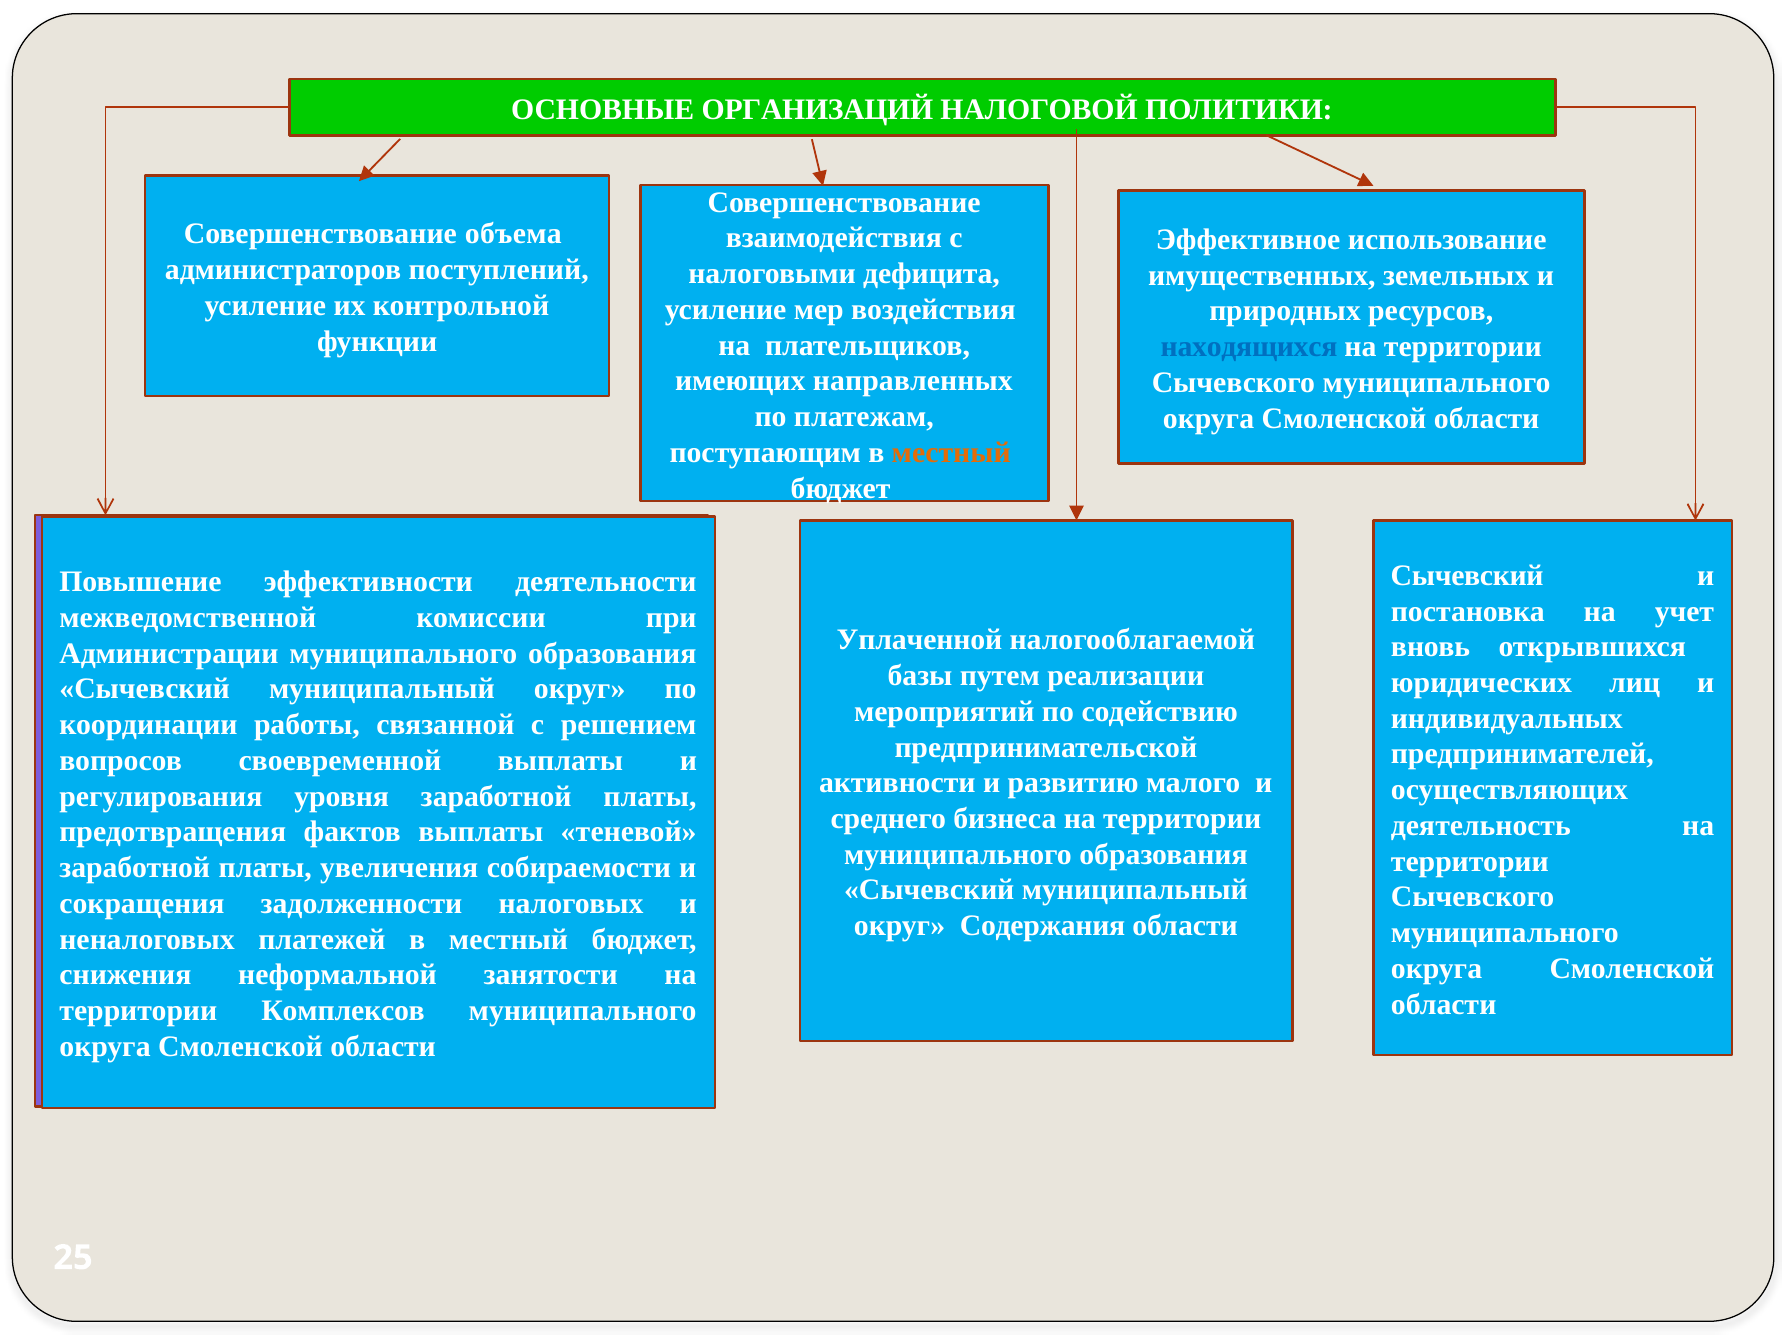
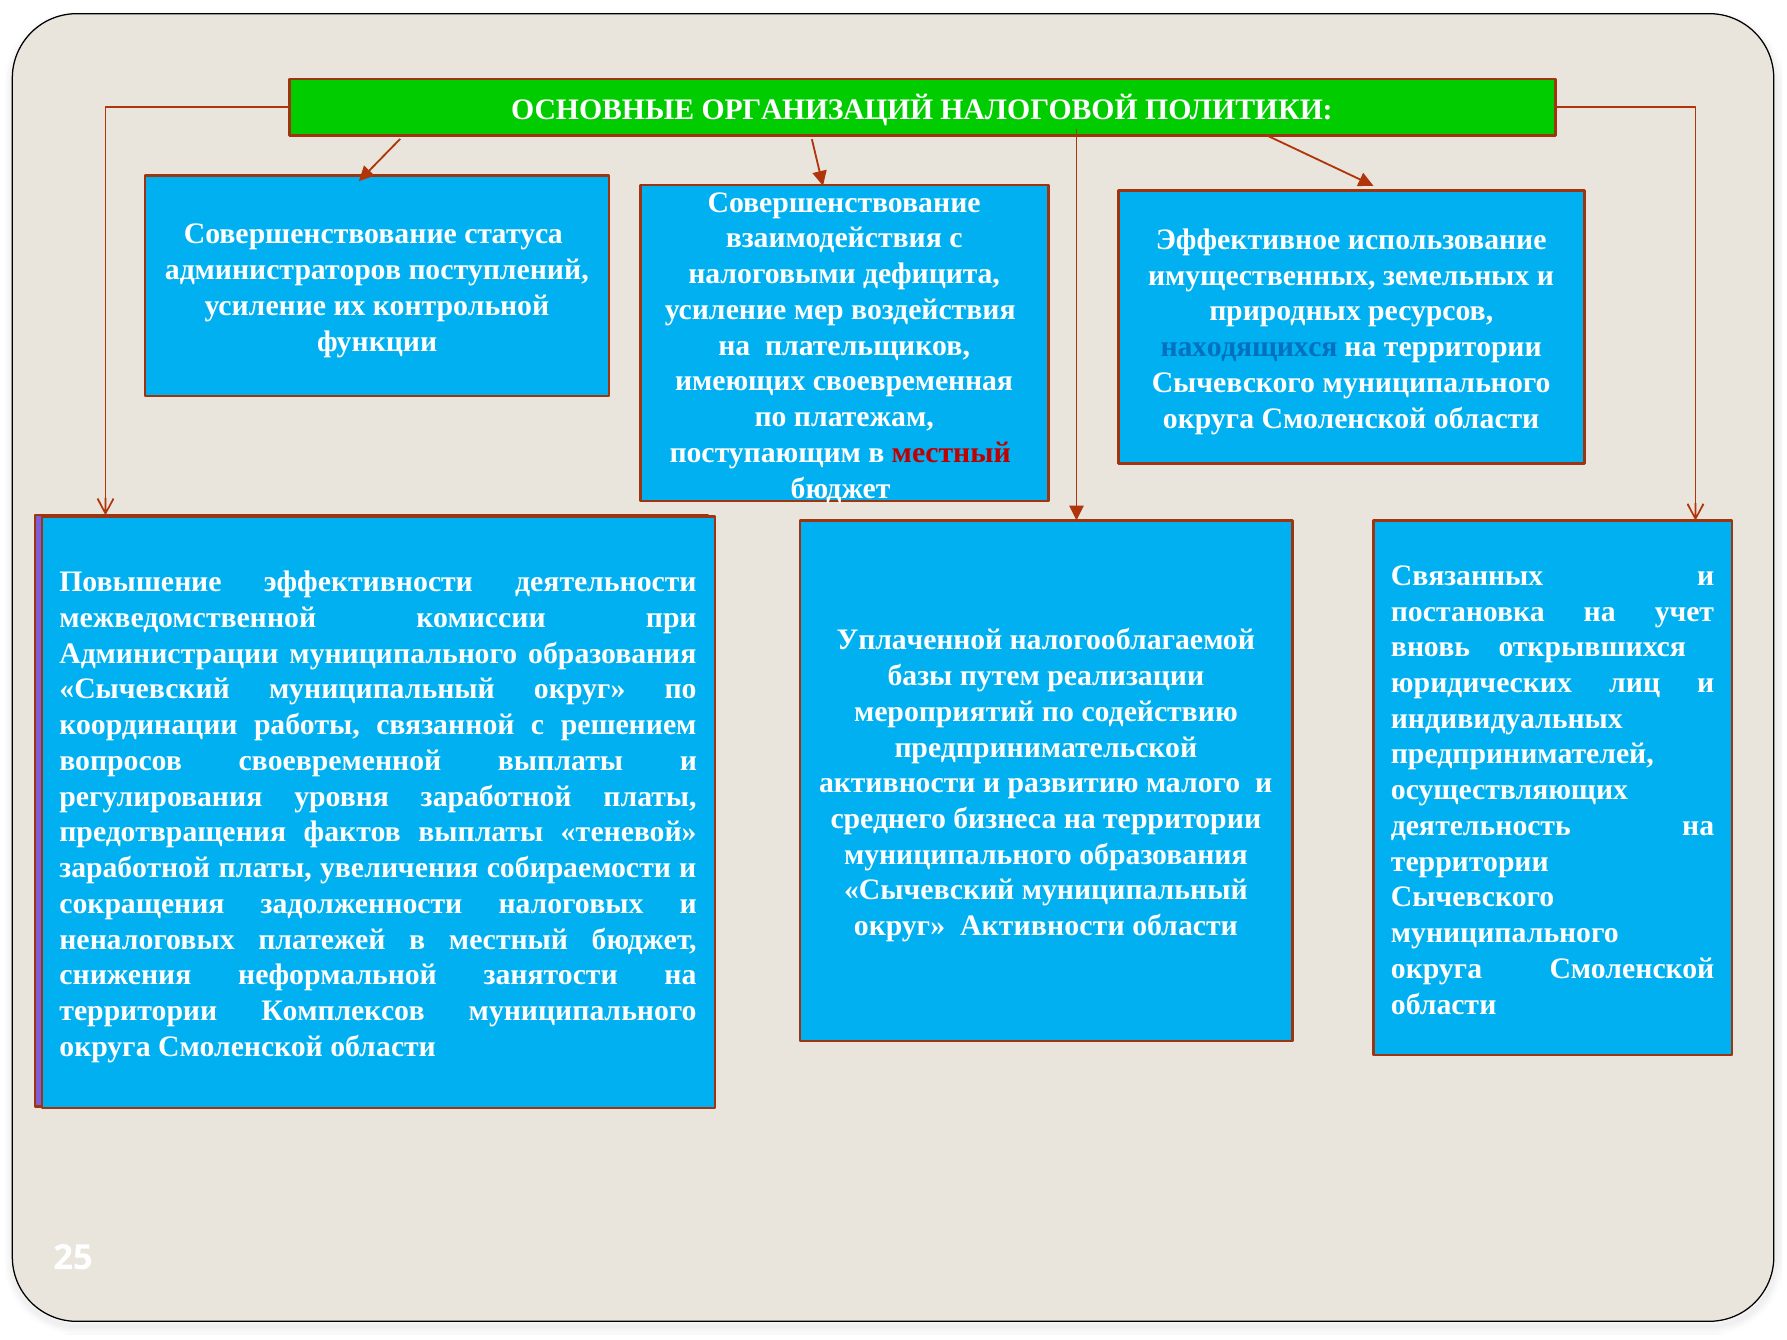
объема: объема -> статуса
направленных: направленных -> своевременная
местный at (951, 453) colour: orange -> red
Сычевский at (1467, 576): Сычевский -> Связанных
округ Содержания: Содержания -> Активности
